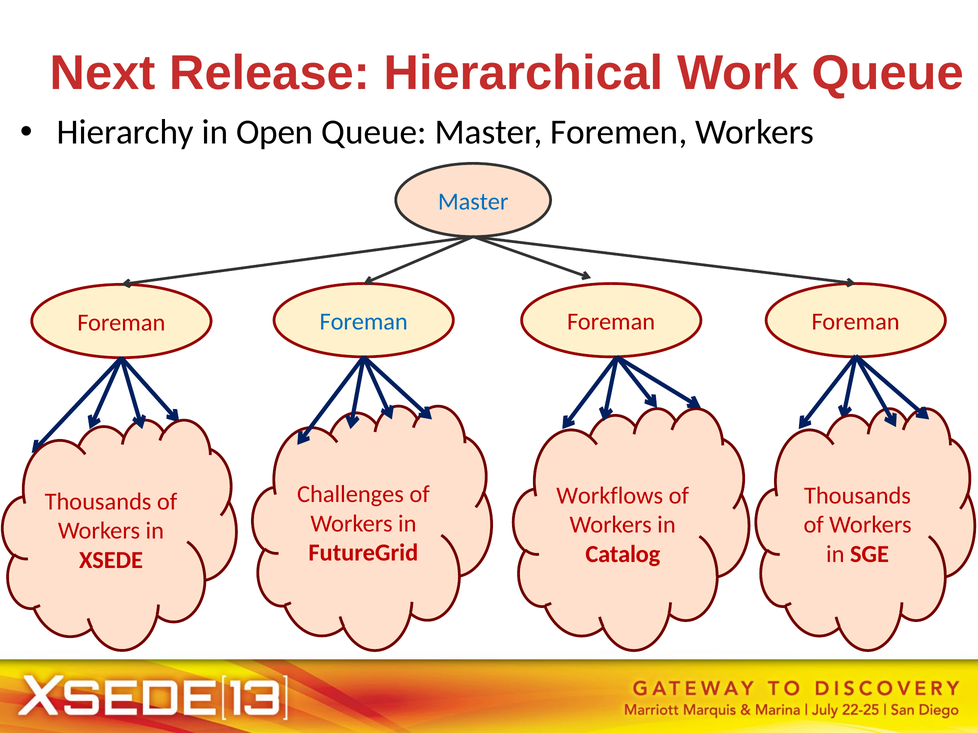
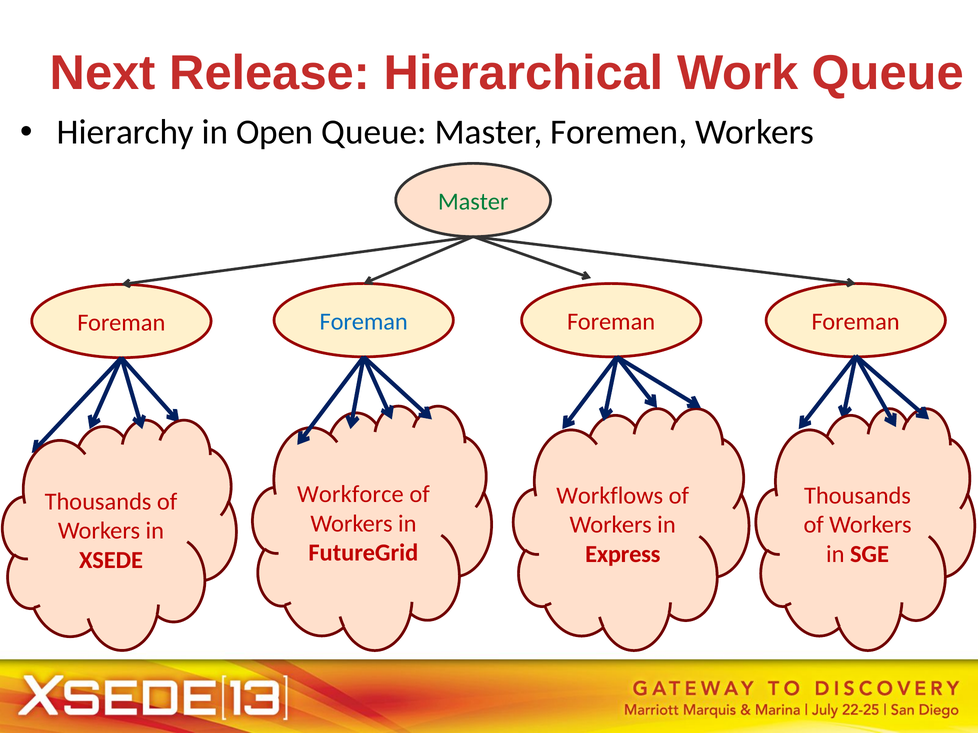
Master at (473, 202) colour: blue -> green
Challenges: Challenges -> Workforce
Catalog: Catalog -> Express
